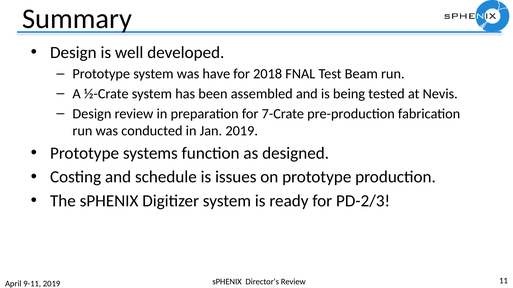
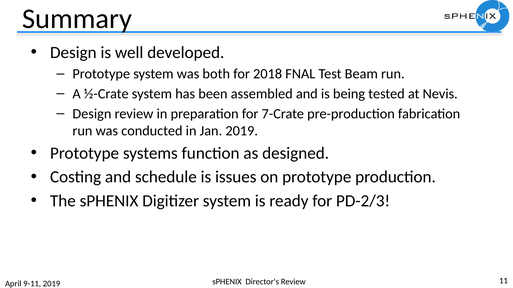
have: have -> both
